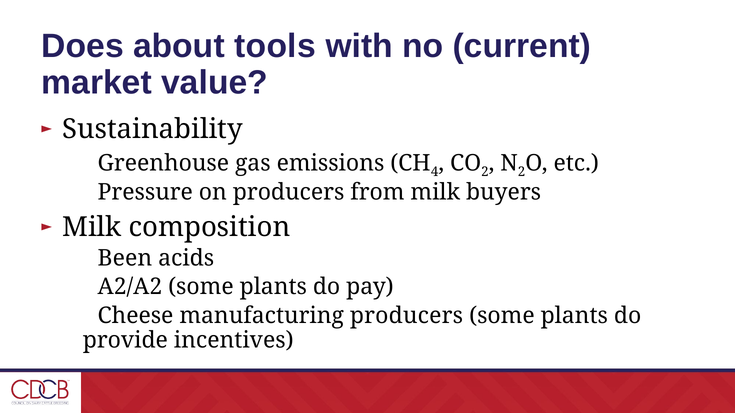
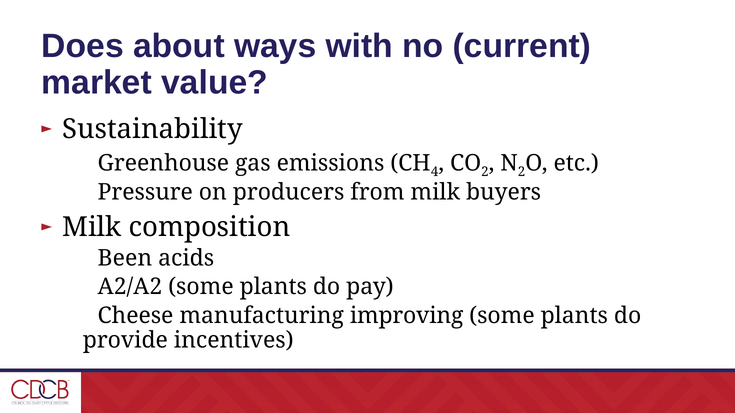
tools: tools -> ways
manufacturing producers: producers -> improving
